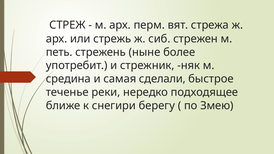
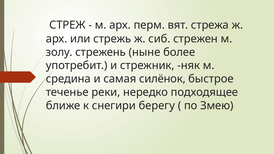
петь: петь -> золу
сделали: сделали -> силёнок
